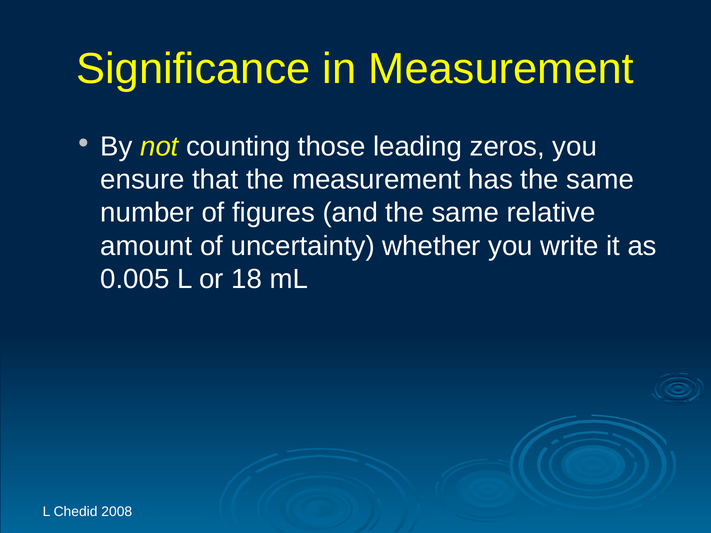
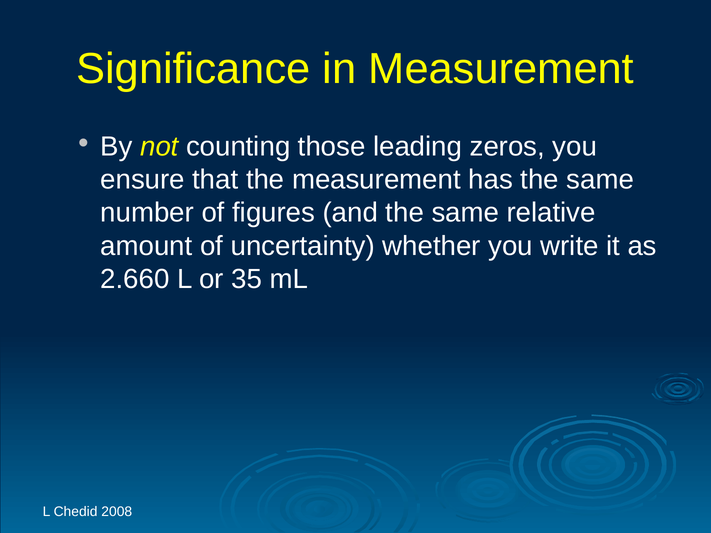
0.005: 0.005 -> 2.660
18: 18 -> 35
